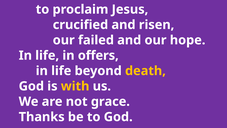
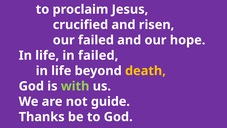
in offers: offers -> failed
with colour: yellow -> light green
grace: grace -> guide
